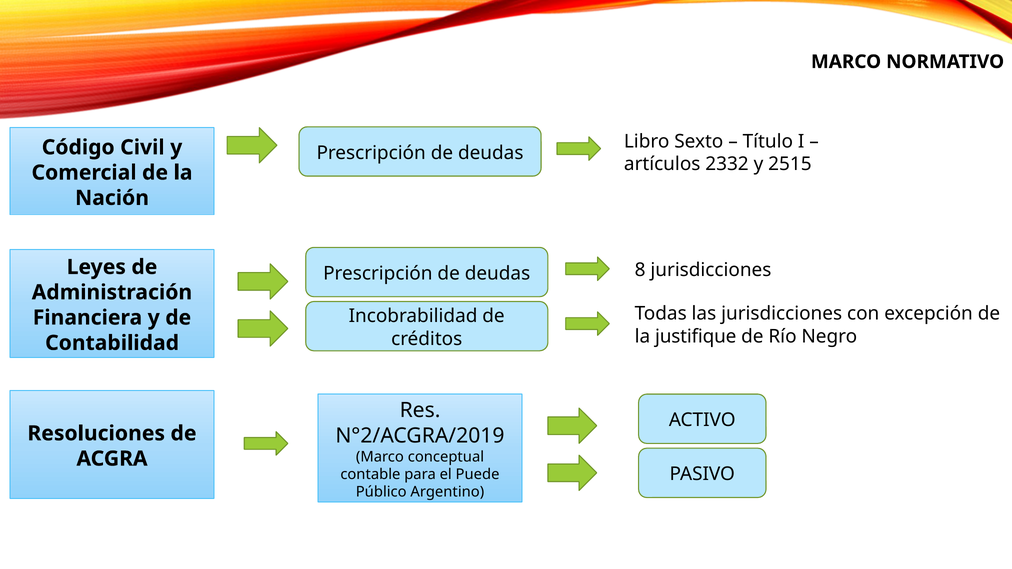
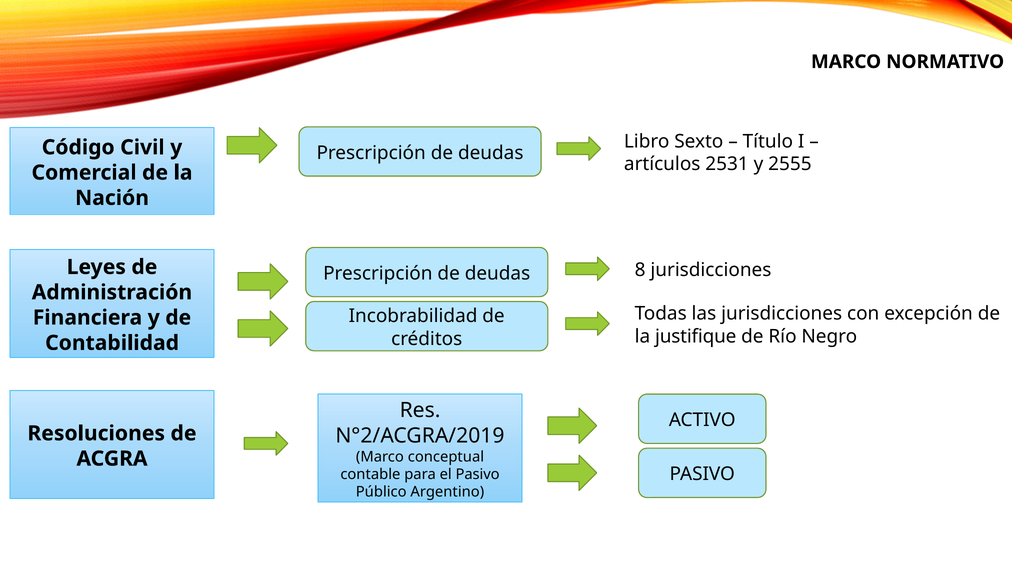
2332: 2332 -> 2531
2515: 2515 -> 2555
el Puede: Puede -> Pasivo
